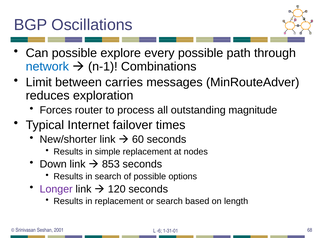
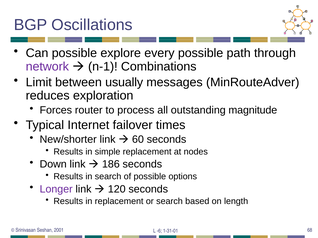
network colour: blue -> purple
carries: carries -> usually
853: 853 -> 186
